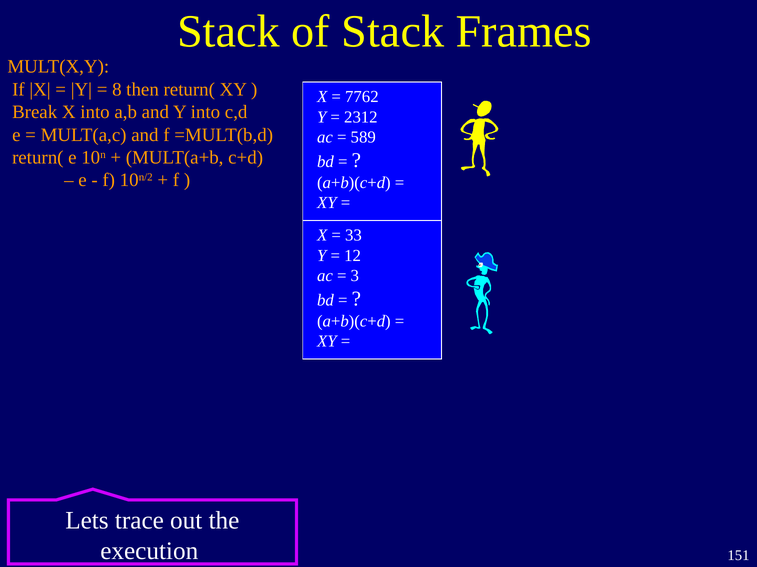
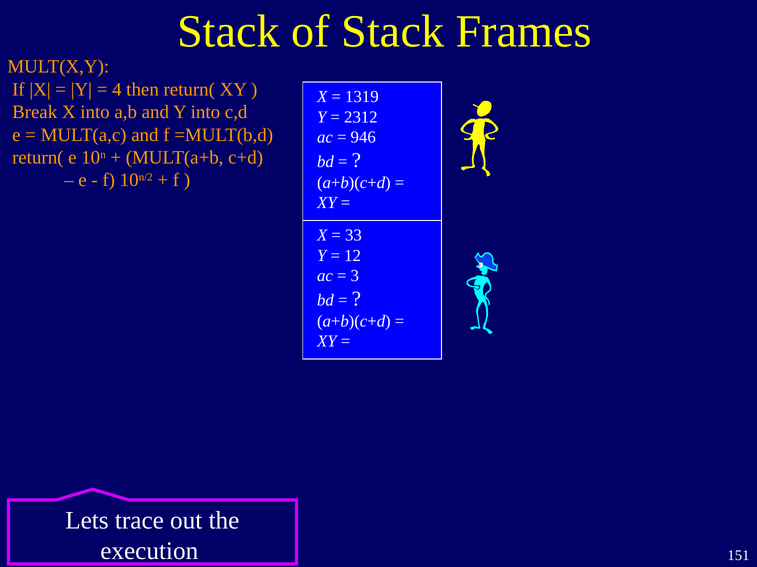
8: 8 -> 4
7762: 7762 -> 1319
589: 589 -> 946
